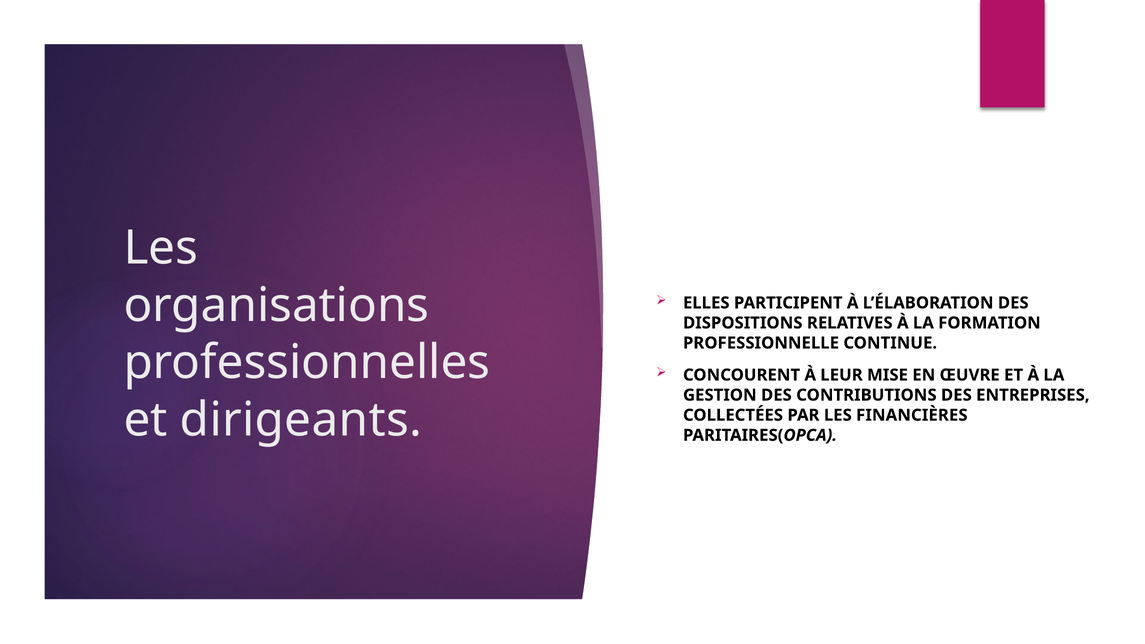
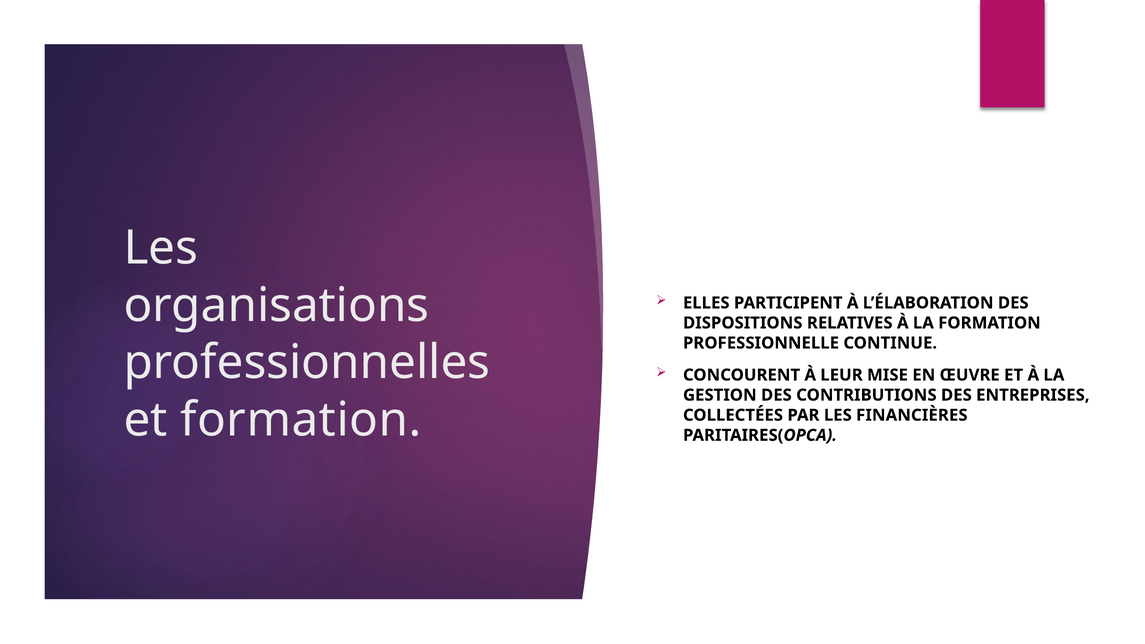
et dirigeants: dirigeants -> formation
